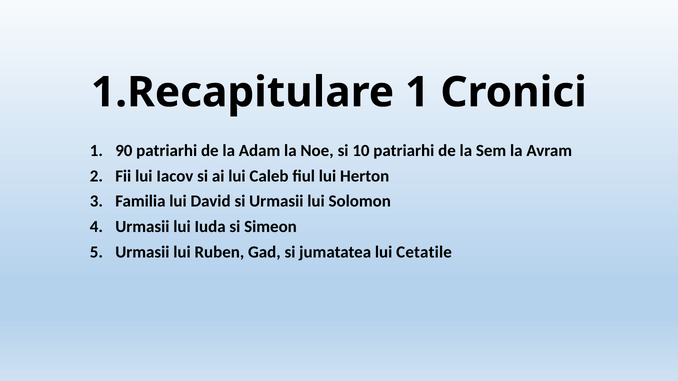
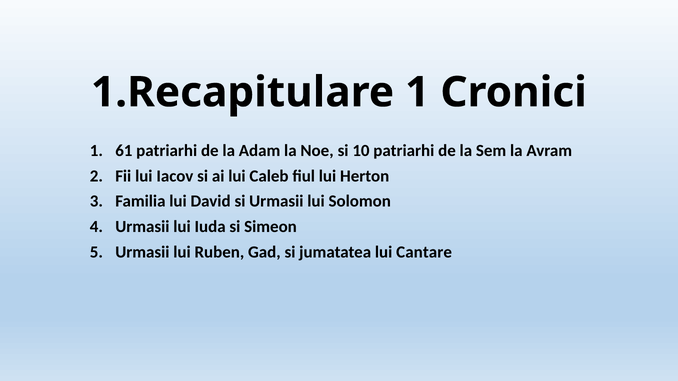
90: 90 -> 61
Cetatile: Cetatile -> Cantare
